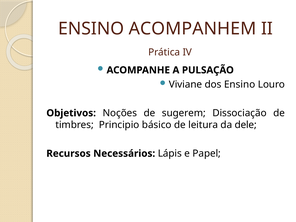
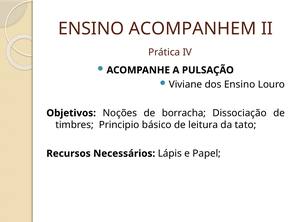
sugerem: sugerem -> borracha
dele: dele -> tato
